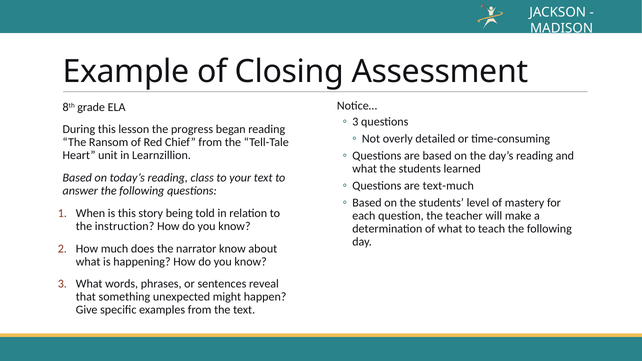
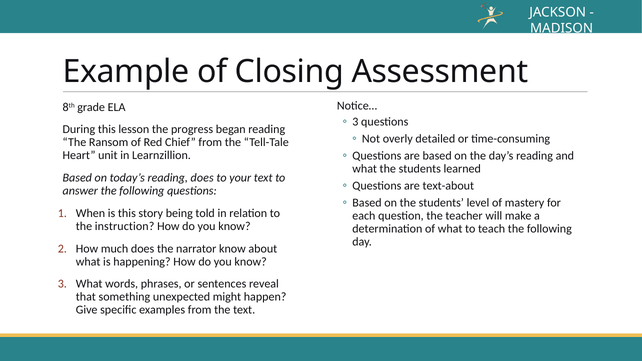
reading class: class -> does
text-much: text-much -> text-about
